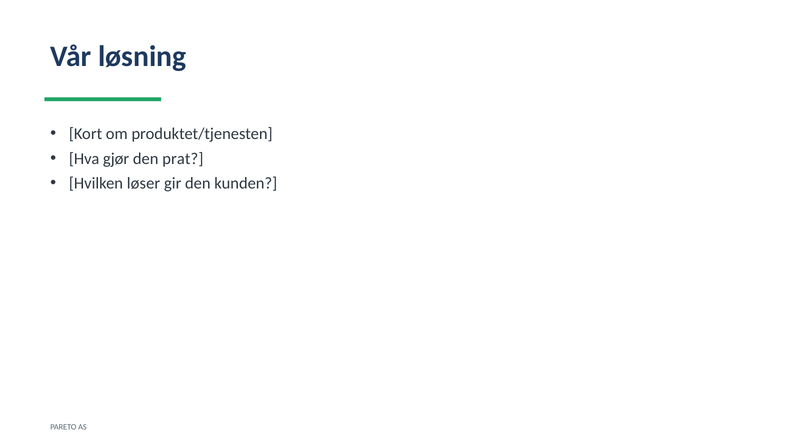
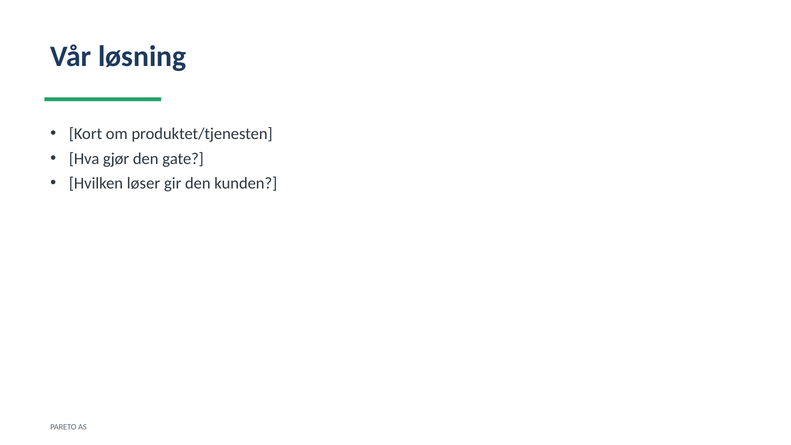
prat: prat -> gate
